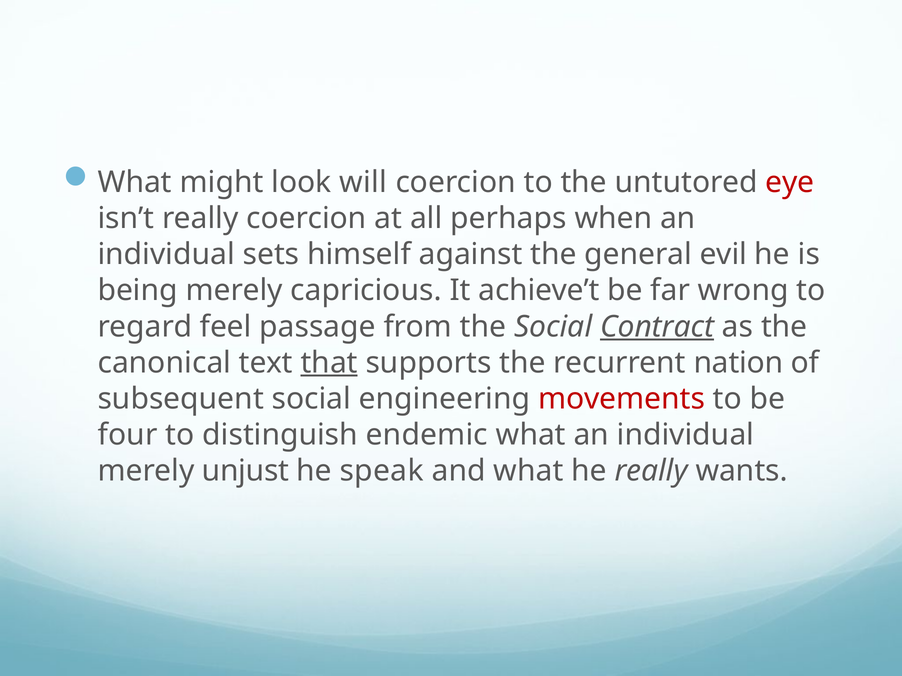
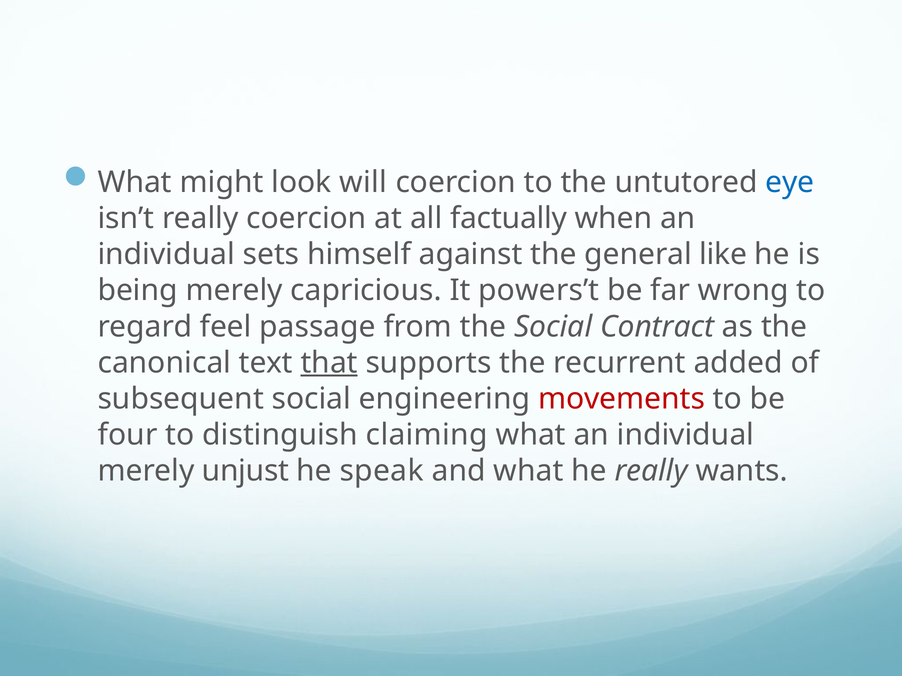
eye colour: red -> blue
perhaps: perhaps -> factually
evil: evil -> like
achieve’t: achieve’t -> powers’t
Contract underline: present -> none
nation: nation -> added
endemic: endemic -> claiming
